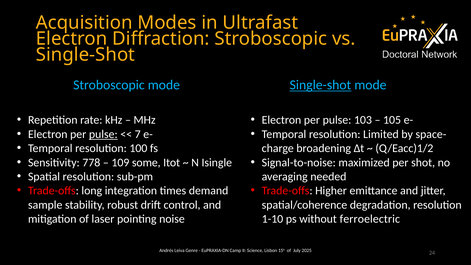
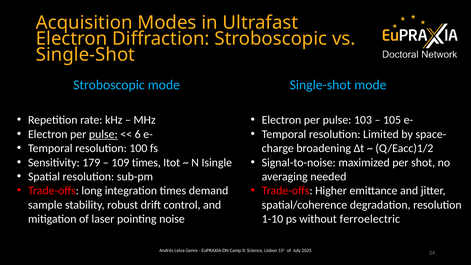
Single-shot at (320, 85) underline: present -> none
7: 7 -> 6
778: 778 -> 179
109 some: some -> times
